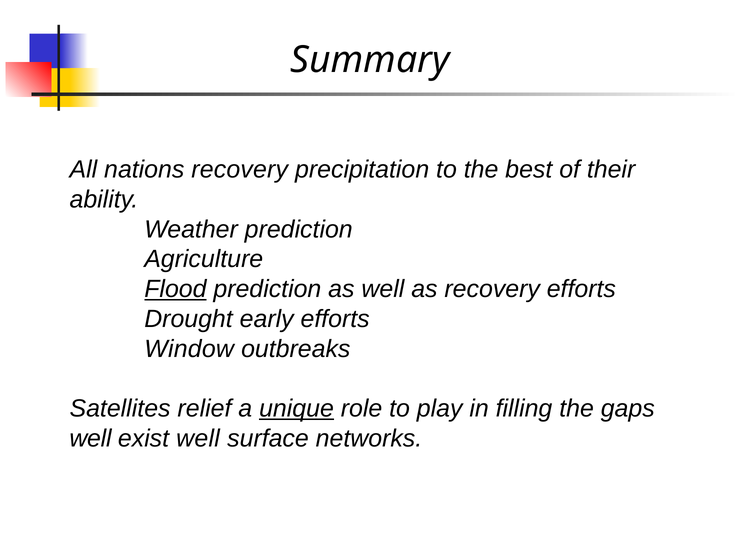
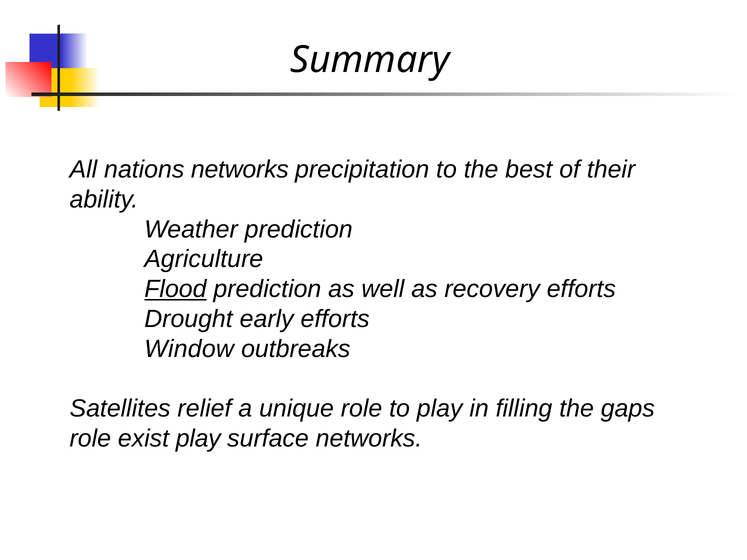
nations recovery: recovery -> networks
unique underline: present -> none
well at (90, 439): well -> role
exist well: well -> play
